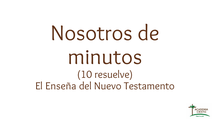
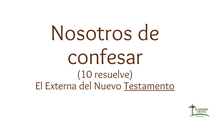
minutos: minutos -> confesar
Enseña: Enseña -> Externa
Testamento underline: none -> present
